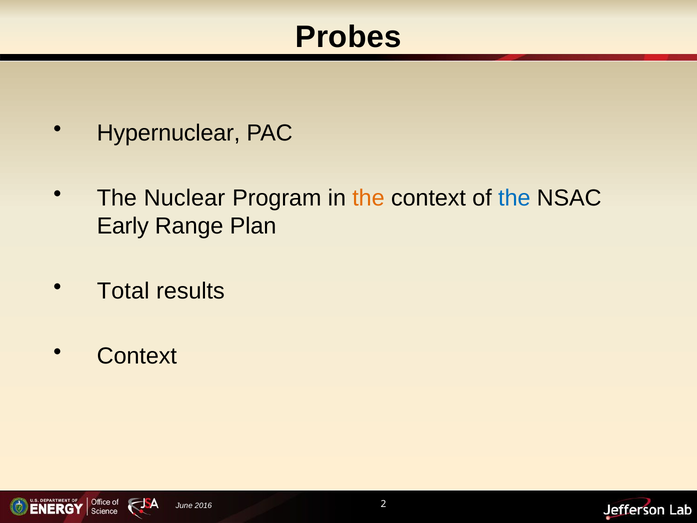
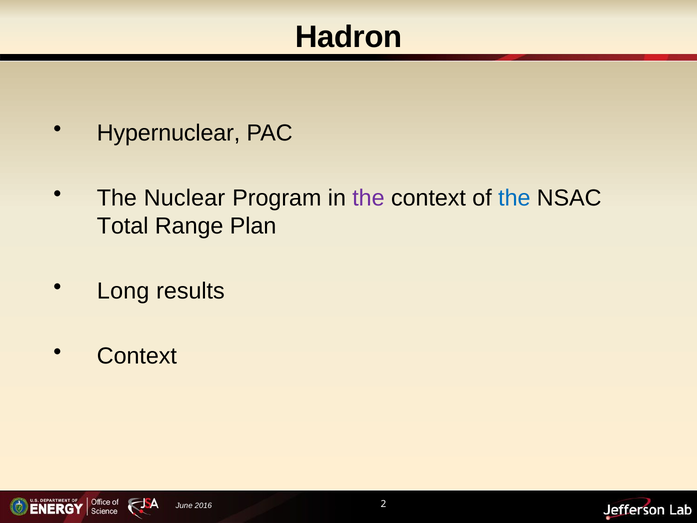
Probes: Probes -> Hadron
the at (368, 198) colour: orange -> purple
Early: Early -> Total
Total: Total -> Long
